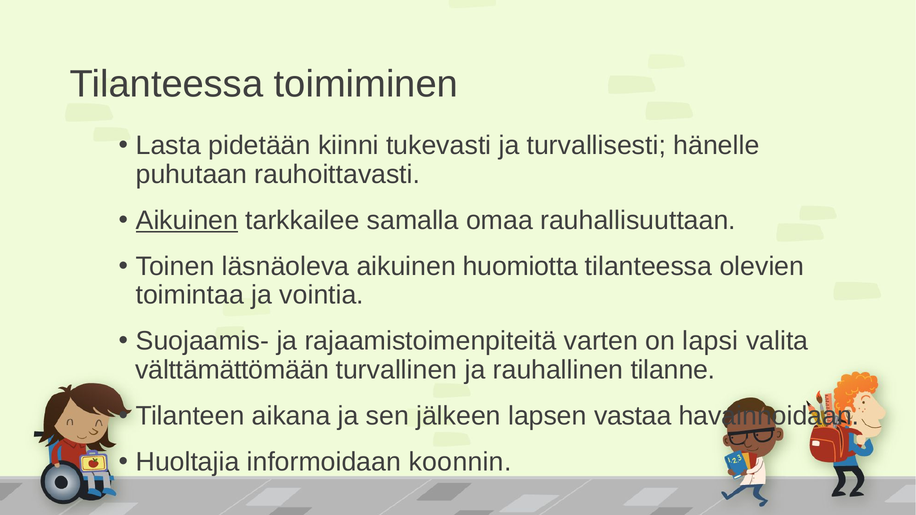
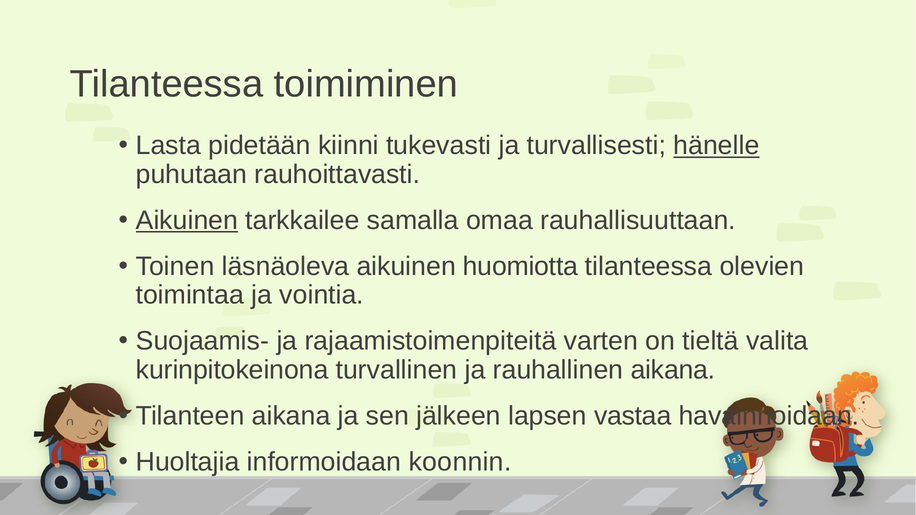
hänelle underline: none -> present
lapsi: lapsi -> tieltä
välttämättömään: välttämättömään -> kurinpitokeinona
rauhallinen tilanne: tilanne -> aikana
